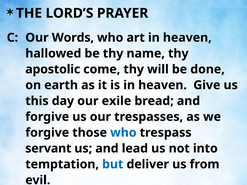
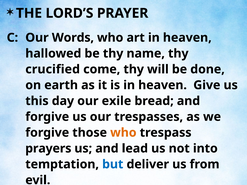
apostolic: apostolic -> crucified
who at (123, 133) colour: blue -> orange
servant: servant -> prayers
